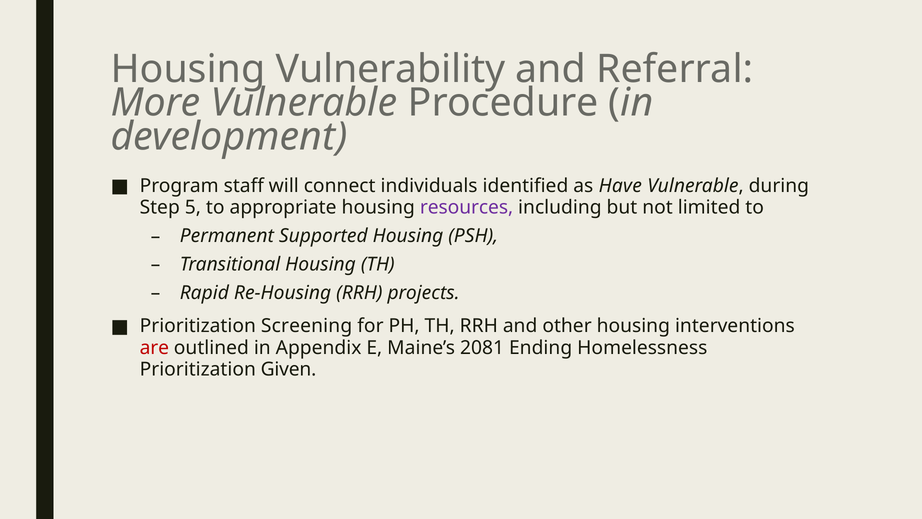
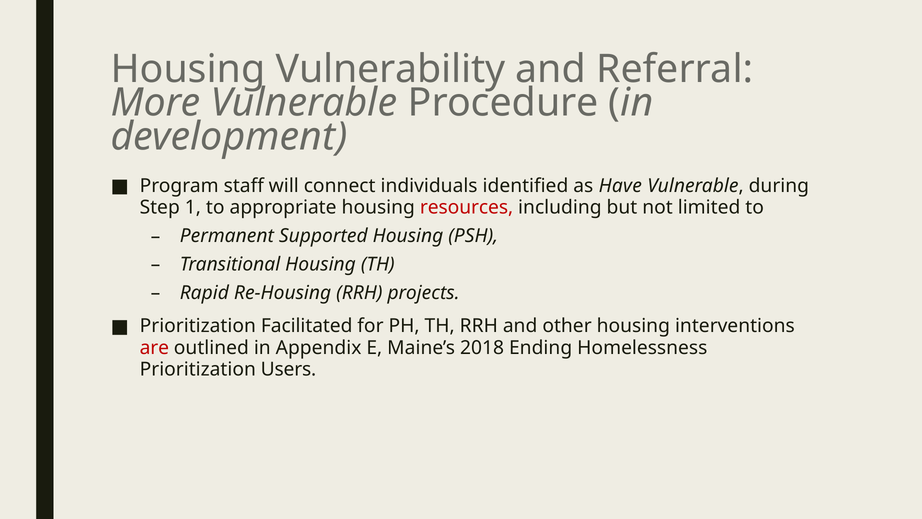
5: 5 -> 1
resources colour: purple -> red
Screening: Screening -> Facilitated
2081: 2081 -> 2018
Given: Given -> Users
